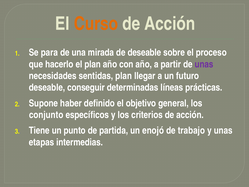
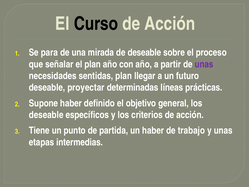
Curso colour: orange -> black
hacerlo: hacerlo -> señalar
conseguir: conseguir -> proyectar
conjunto at (46, 115): conjunto -> deseable
un enojó: enojó -> haber
